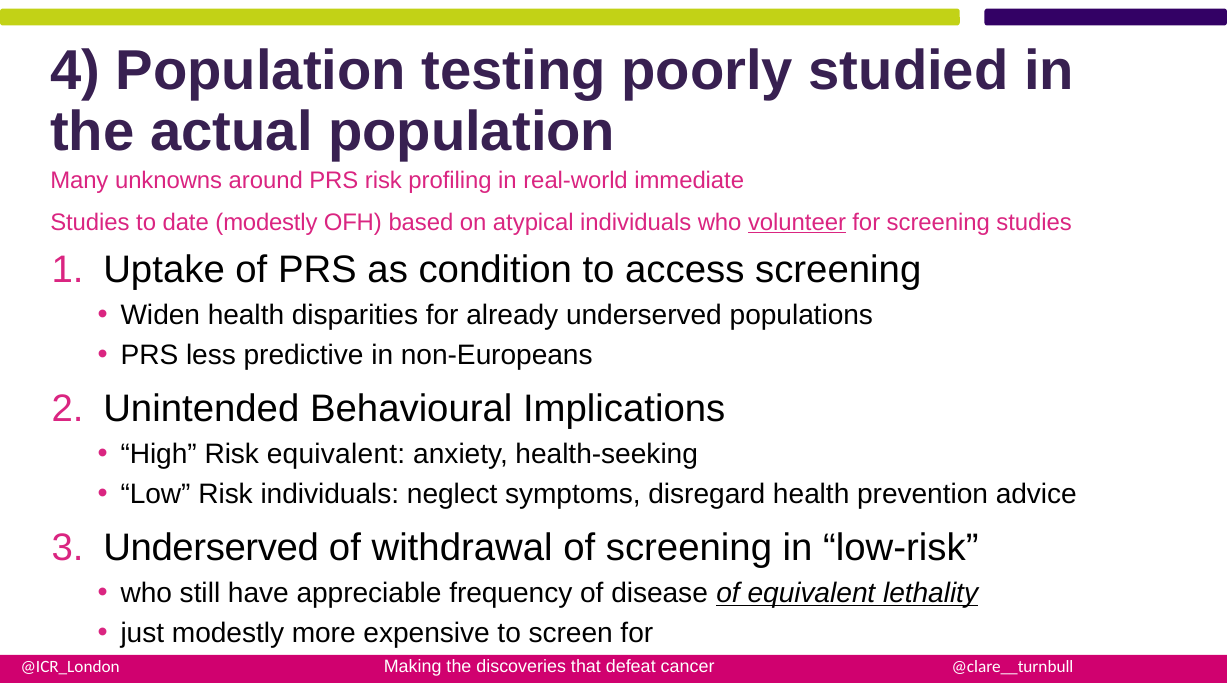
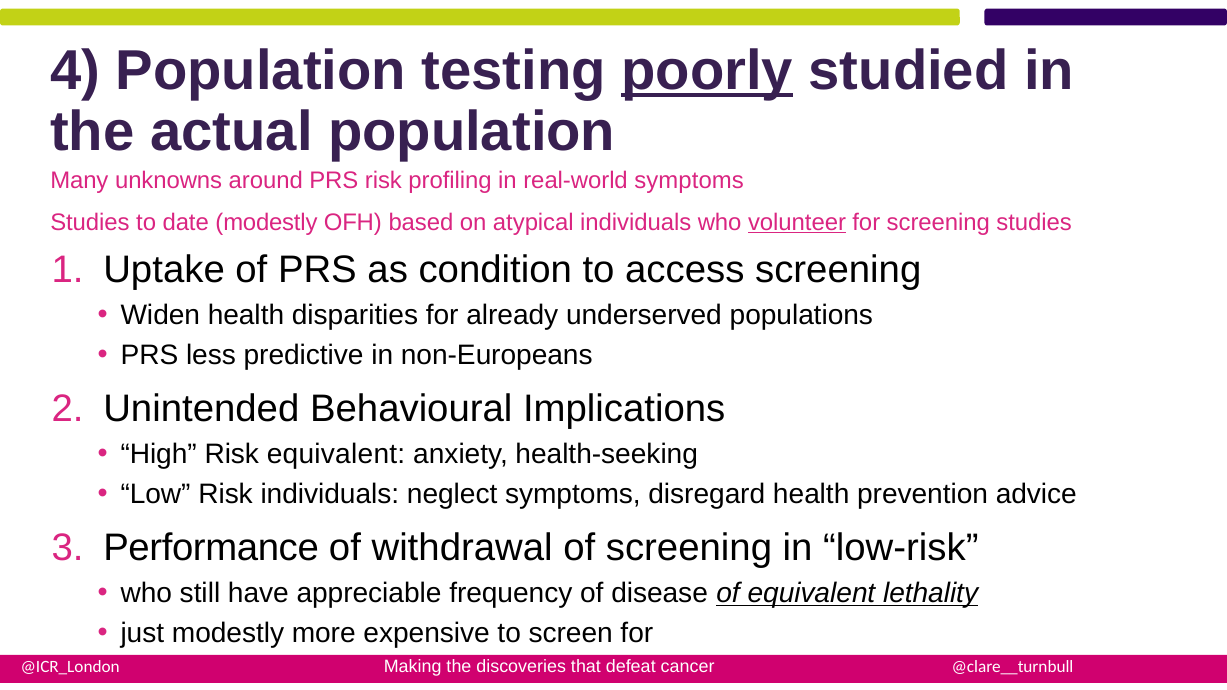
poorly underline: none -> present
real-world immediate: immediate -> symptoms
Underserved at (211, 548): Underserved -> Performance
